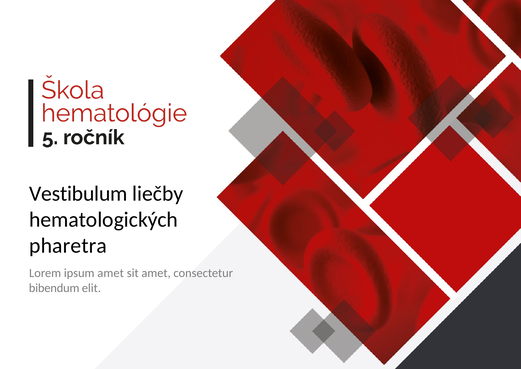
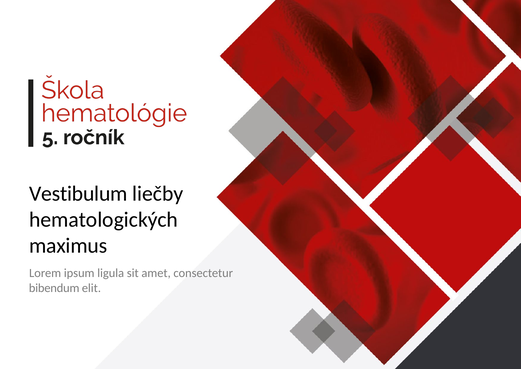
pharetra: pharetra -> maximus
ipsum amet: amet -> ligula
